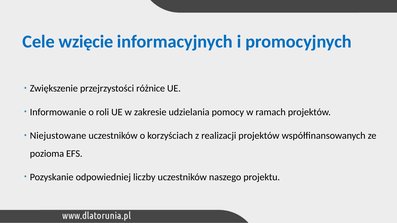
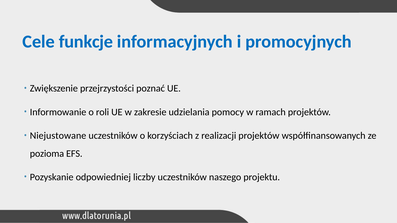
wzięcie: wzięcie -> funkcje
różnice: różnice -> poznać
